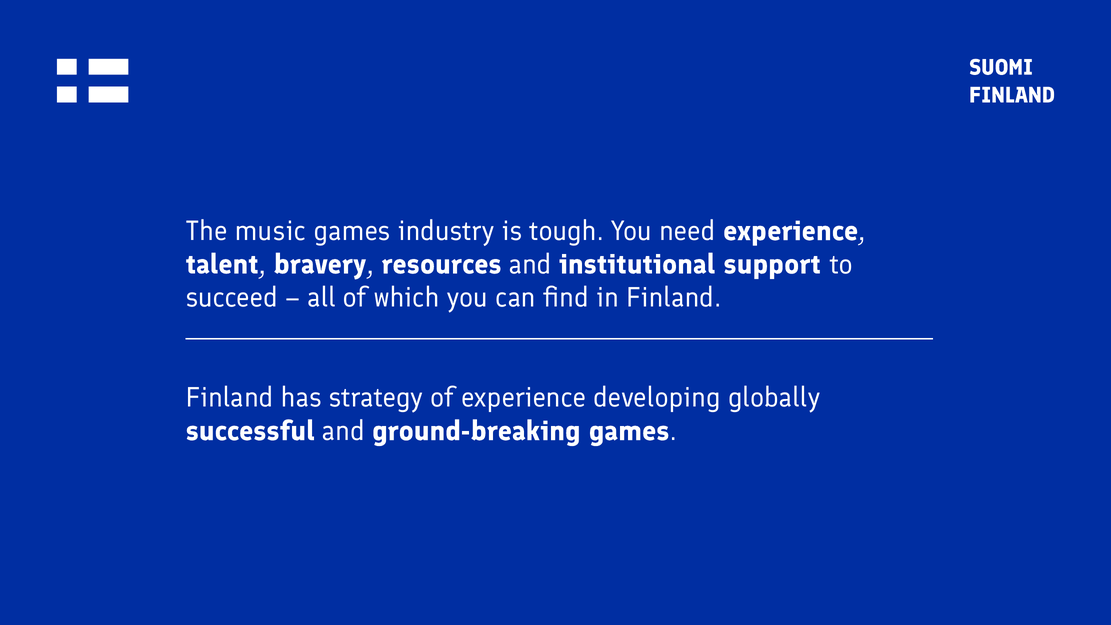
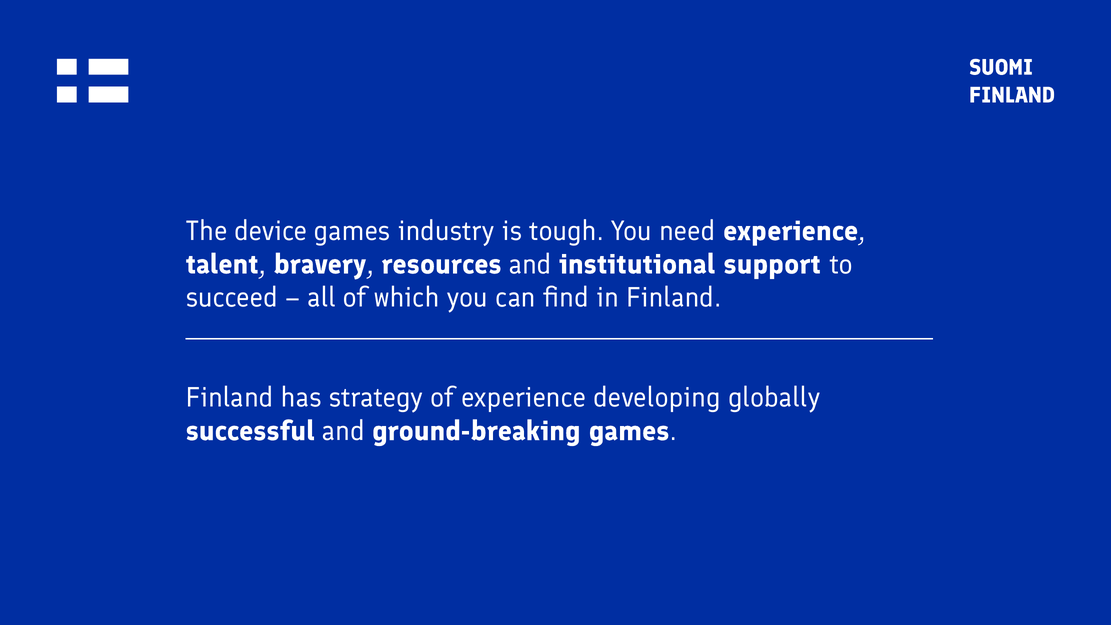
music: music -> device
